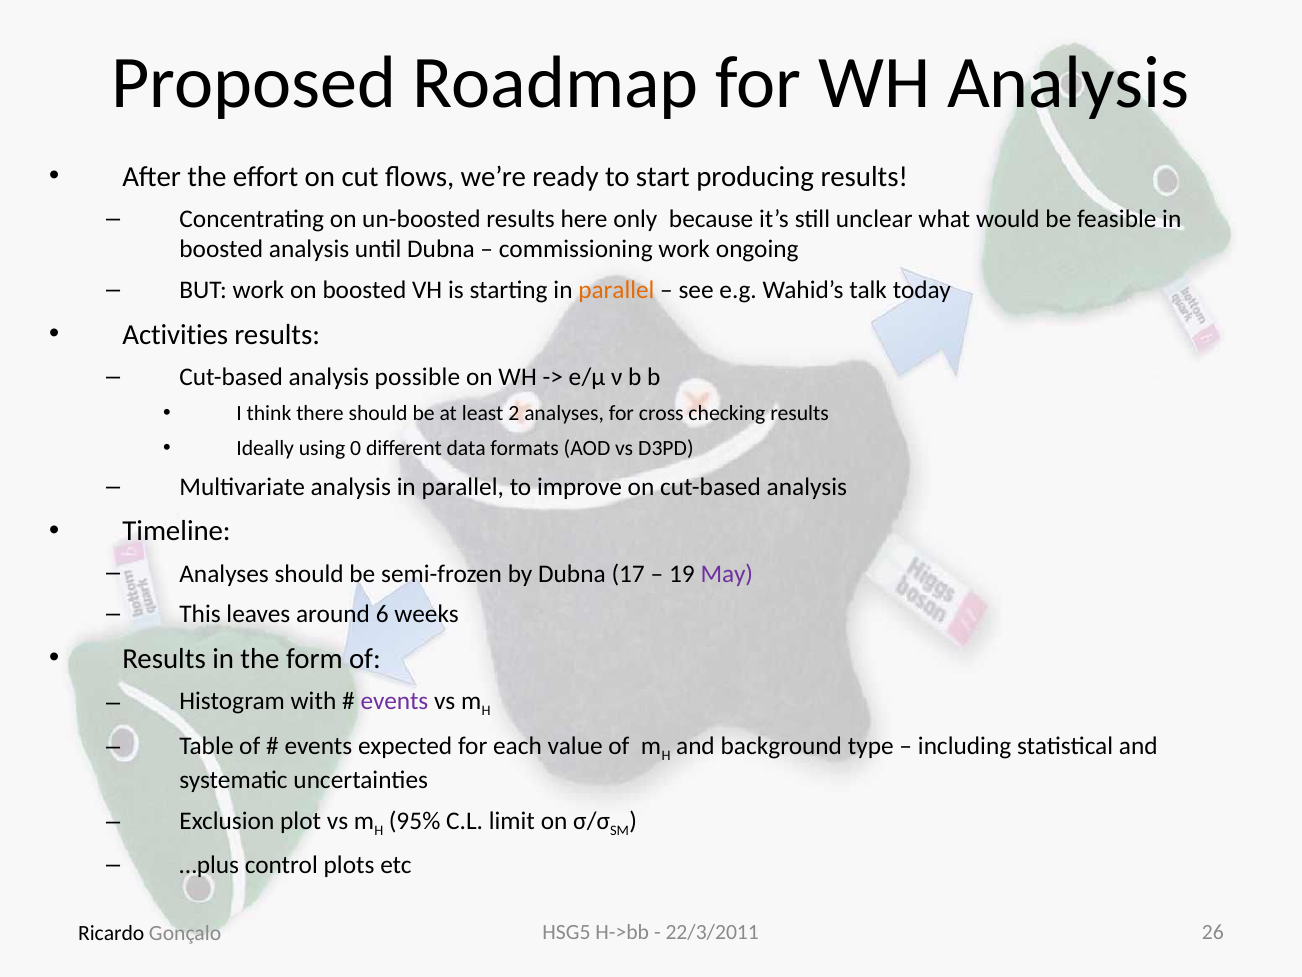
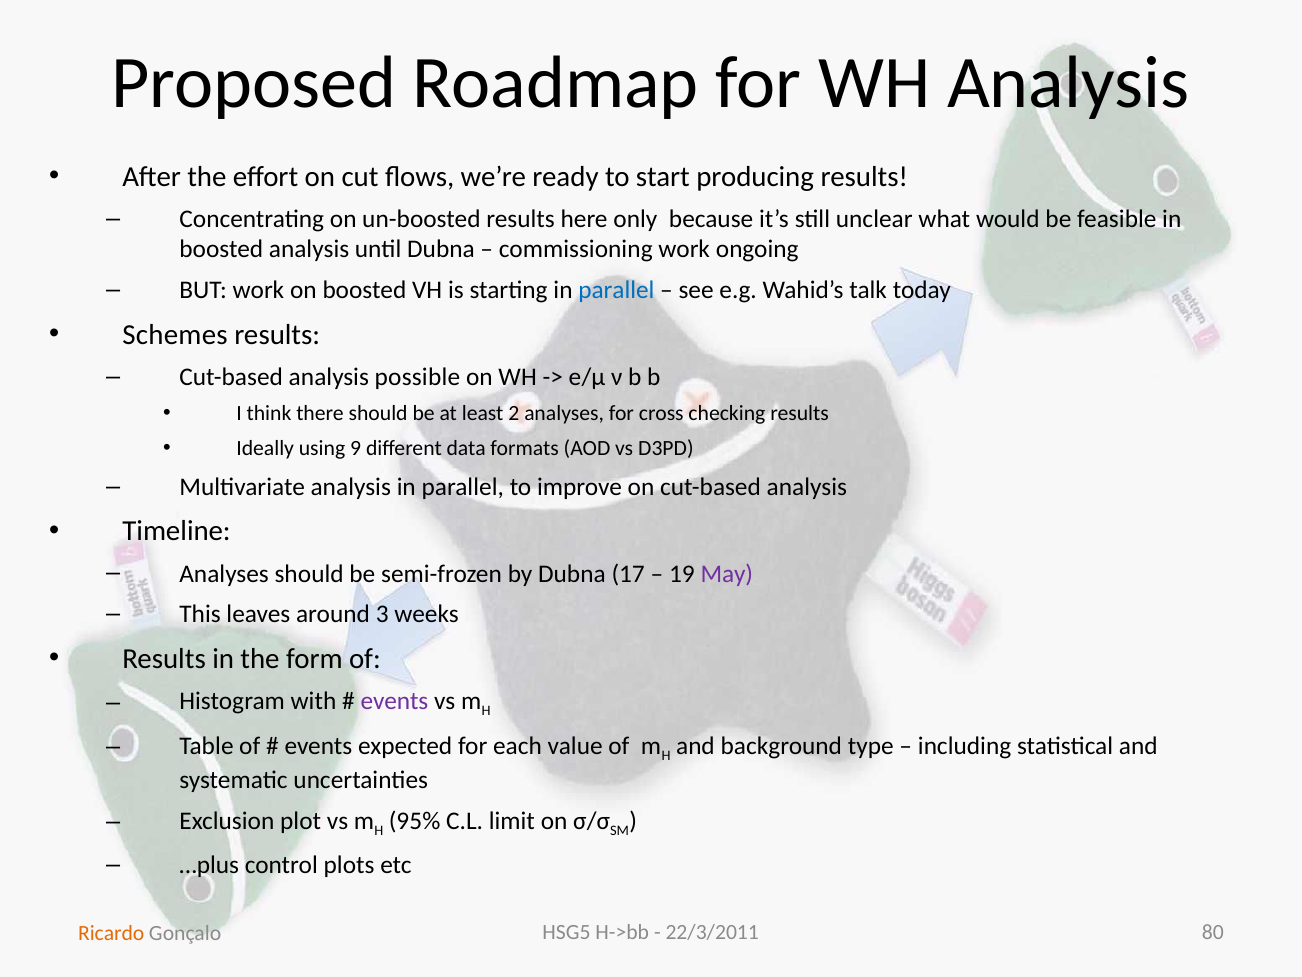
parallel at (616, 290) colour: orange -> blue
Activities: Activities -> Schemes
0: 0 -> 9
6: 6 -> 3
26: 26 -> 80
Ricardo colour: black -> orange
